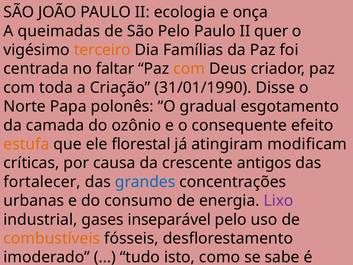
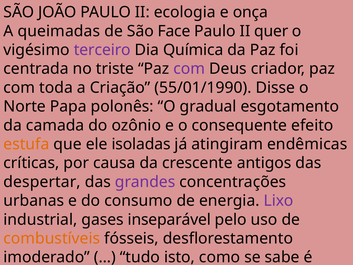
São Pelo: Pelo -> Face
terceiro colour: orange -> purple
Famílias: Famílias -> Química
faltar: faltar -> triste
com at (189, 69) colour: orange -> purple
31/01/1990: 31/01/1990 -> 55/01/1990
florestal: florestal -> isoladas
modificam: modificam -> endêmicas
fortalecer: fortalecer -> despertar
grandes colour: blue -> purple
